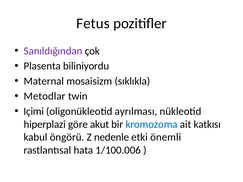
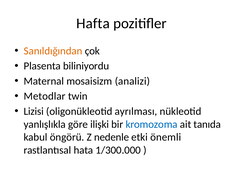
Fetus: Fetus -> Hafta
Sanıldığından colour: purple -> orange
sıklıkla: sıklıkla -> analizi
Içimi: Içimi -> Lizisi
hiperplazi: hiperplazi -> yanlışlıkla
akut: akut -> ilişki
katkısı: katkısı -> tanıda
1/100.006: 1/100.006 -> 1/300.000
